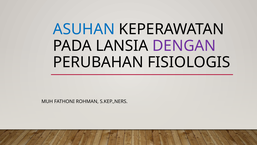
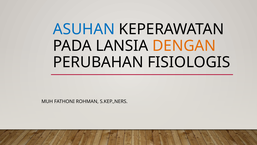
DENGAN colour: purple -> orange
